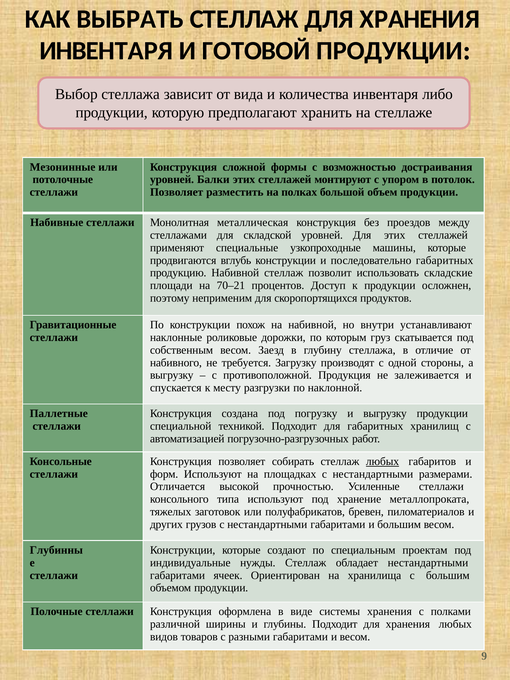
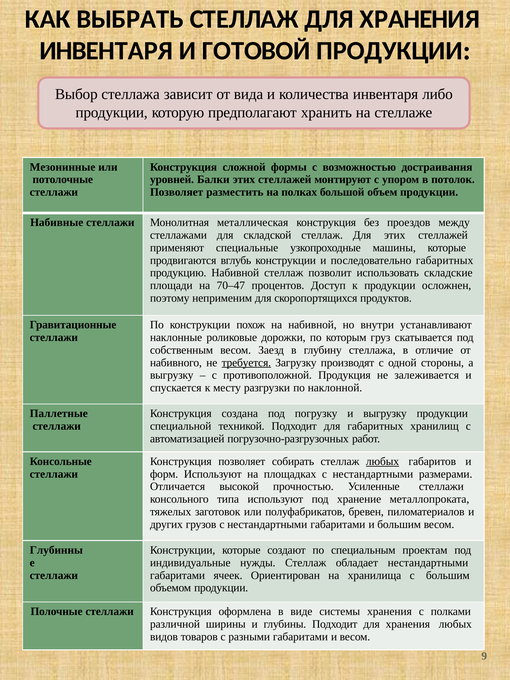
складской уровней: уровней -> стеллаж
70–21: 70–21 -> 70–47
требуется underline: none -> present
